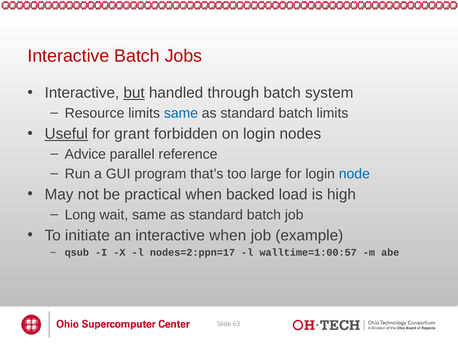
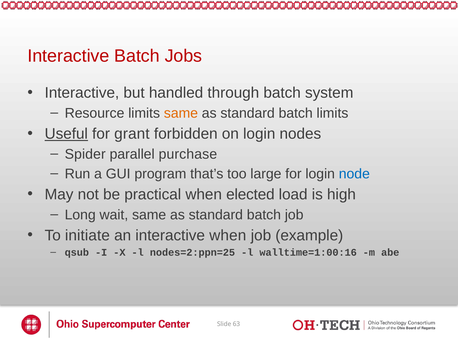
but underline: present -> none
same at (181, 113) colour: blue -> orange
Advice: Advice -> Spider
reference: reference -> purchase
backed: backed -> elected
nodes=2:ppn=17: nodes=2:ppn=17 -> nodes=2:ppn=25
walltime=1:00:57: walltime=1:00:57 -> walltime=1:00:16
